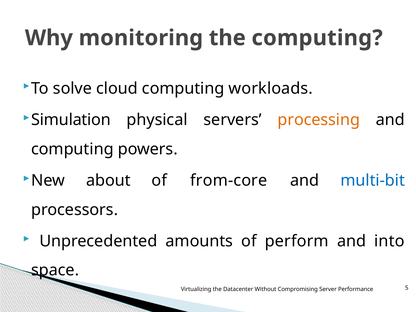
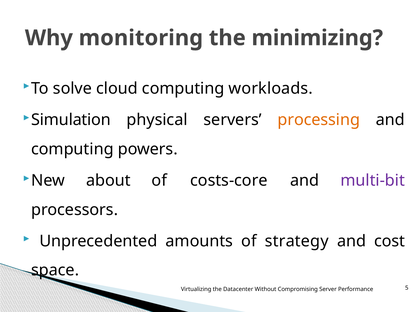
the computing: computing -> minimizing
from-core: from-core -> costs-core
multi-bit colour: blue -> purple
perform: perform -> strategy
into: into -> cost
